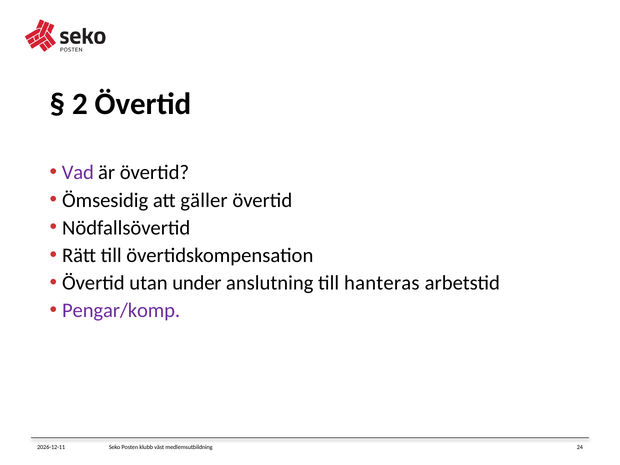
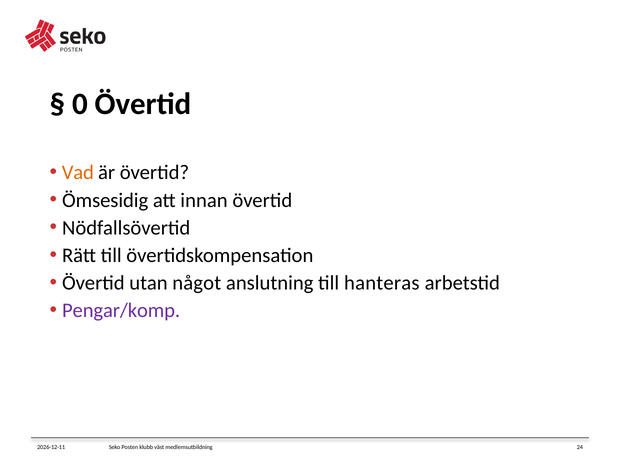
2: 2 -> 0
Vad colour: purple -> orange
gäller: gäller -> innan
under: under -> något
